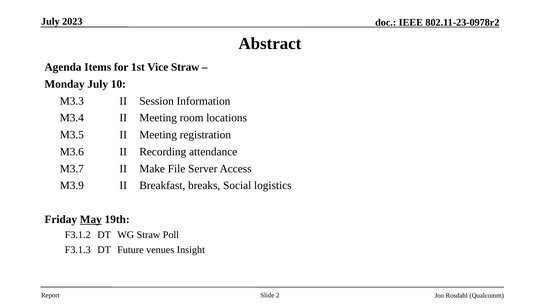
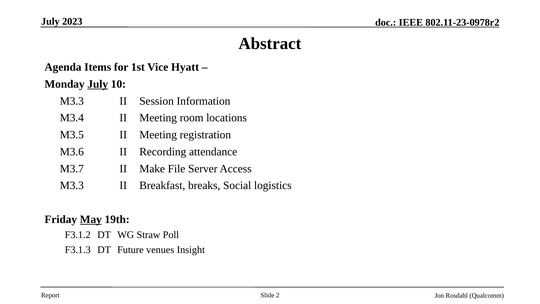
Vice Straw: Straw -> Hyatt
July at (98, 84) underline: none -> present
M3.9 at (72, 185): M3.9 -> M3.3
